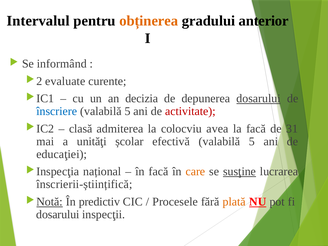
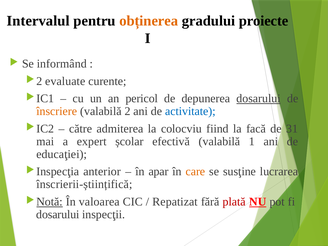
anterior: anterior -> proiecte
decizia: decizia -> pericol
înscriere colour: blue -> orange
5 at (127, 111): 5 -> 2
activitate colour: red -> blue
clasă: clasă -> către
avea: avea -> fiind
unităţi: unităţi -> expert
5 at (252, 141): 5 -> 1
național: național -> anterior
în facă: facă -> apar
susţine underline: present -> none
predictiv: predictiv -> valoarea
Procesele: Procesele -> Repatizat
plată colour: orange -> red
